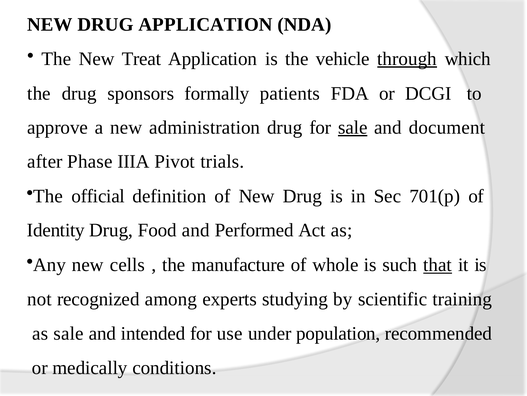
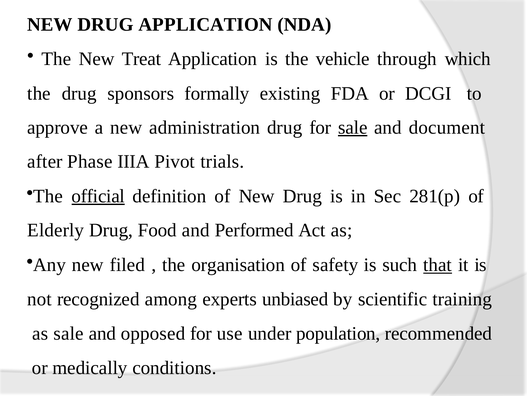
through underline: present -> none
patients: patients -> existing
official underline: none -> present
701(p: 701(p -> 281(p
Identity: Identity -> Elderly
cells: cells -> filed
manufacture: manufacture -> organisation
whole: whole -> safety
studying: studying -> unbiased
intended: intended -> opposed
